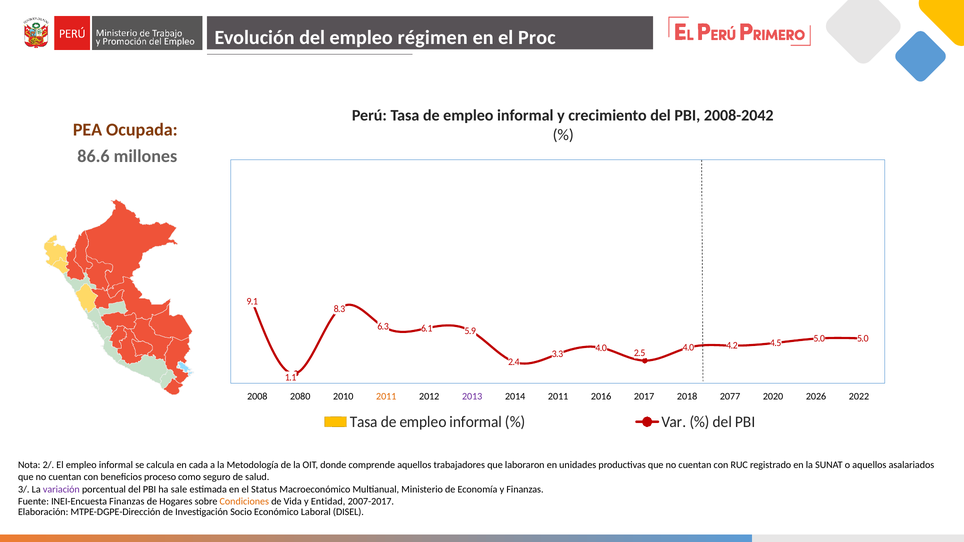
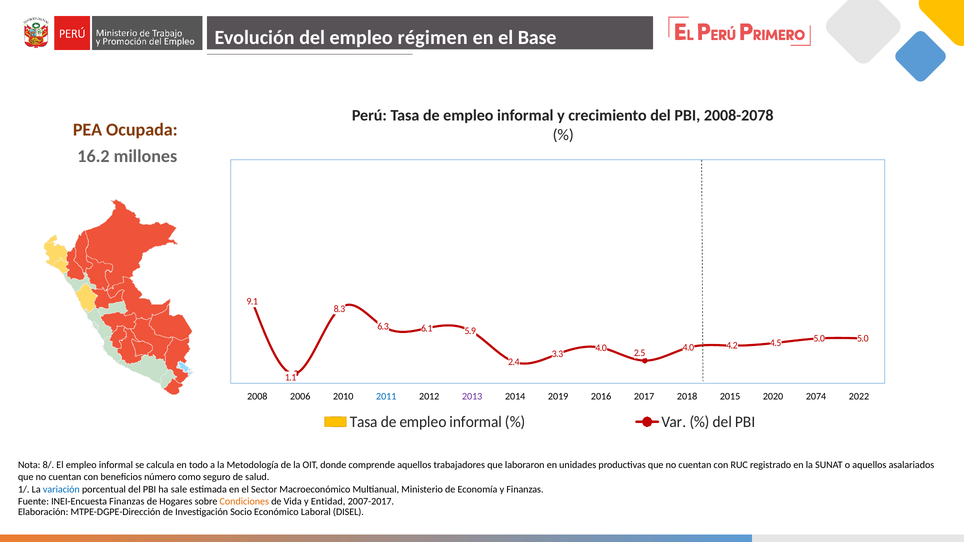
Proc: Proc -> Base
2008-2042: 2008-2042 -> 2008-2078
86.6: 86.6 -> 16.2
2080: 2080 -> 2006
2011 at (386, 397) colour: orange -> blue
2014 2011: 2011 -> 2019
2077: 2077 -> 2015
2026: 2026 -> 2074
2/: 2/ -> 8/
cada: cada -> todo
proceso: proceso -> número
3/: 3/ -> 1/
variación colour: purple -> blue
Status: Status -> Sector
